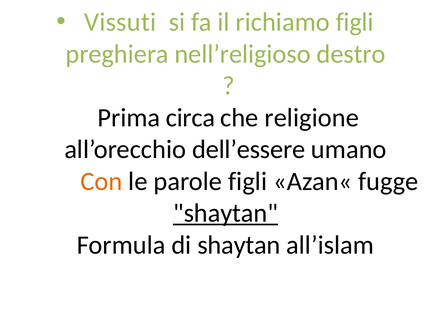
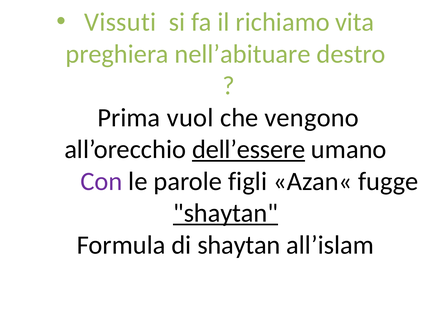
richiamo figli: figli -> vita
nell’religioso: nell’religioso -> nell’abituare
circa: circa -> vuol
religione: religione -> vengono
dell’essere underline: none -> present
Con colour: orange -> purple
